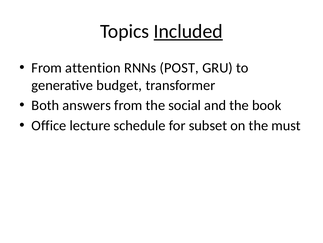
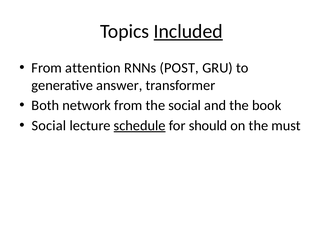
budget: budget -> answer
answers: answers -> network
Office at (49, 125): Office -> Social
schedule underline: none -> present
subset: subset -> should
